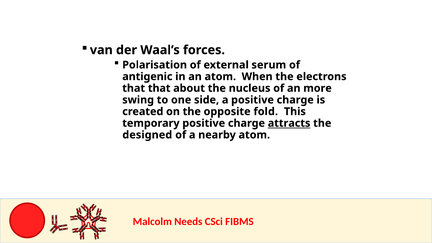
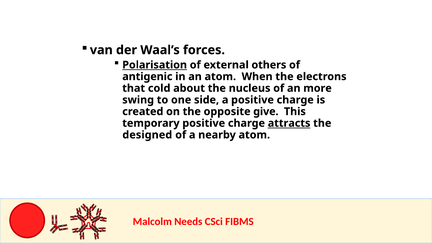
Polarisation underline: none -> present
serum: serum -> others
that that: that -> cold
fold: fold -> give
